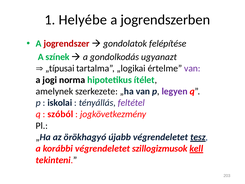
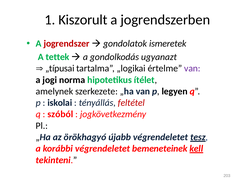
Helyébe: Helyébe -> Kiszorult
felépítése: felépítése -> ismeretek
színek: színek -> tettek
legyen colour: purple -> black
feltétel colour: purple -> red
szillogizmusok: szillogizmusok -> bemeneteinek
